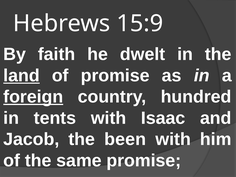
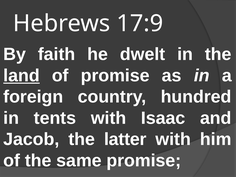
15:9: 15:9 -> 17:9
foreign underline: present -> none
been: been -> latter
